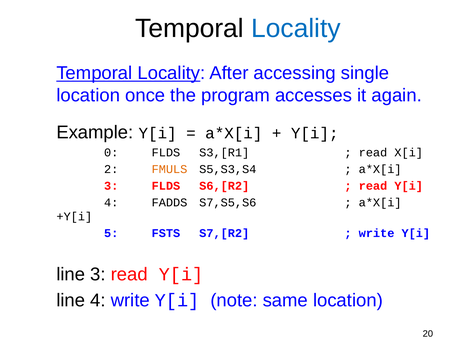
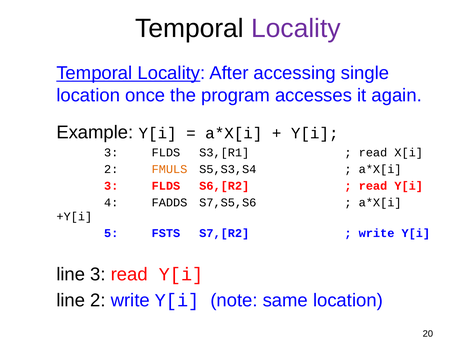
Locality at (296, 28) colour: blue -> purple
0 at (111, 152): 0 -> 3
line 4: 4 -> 2
